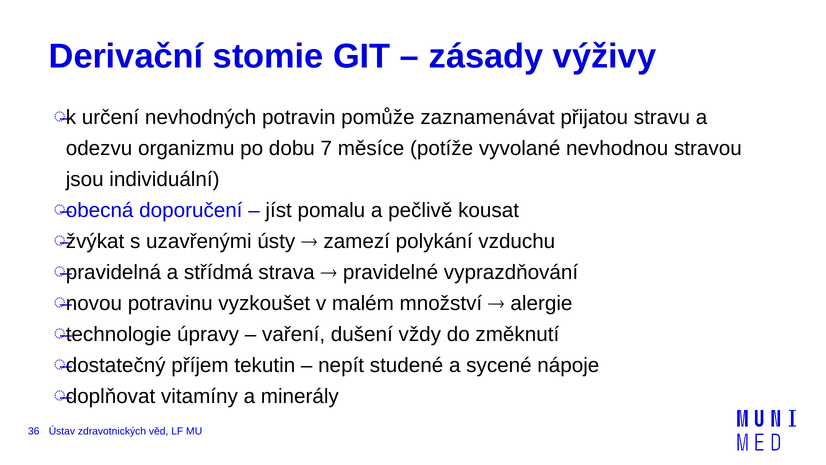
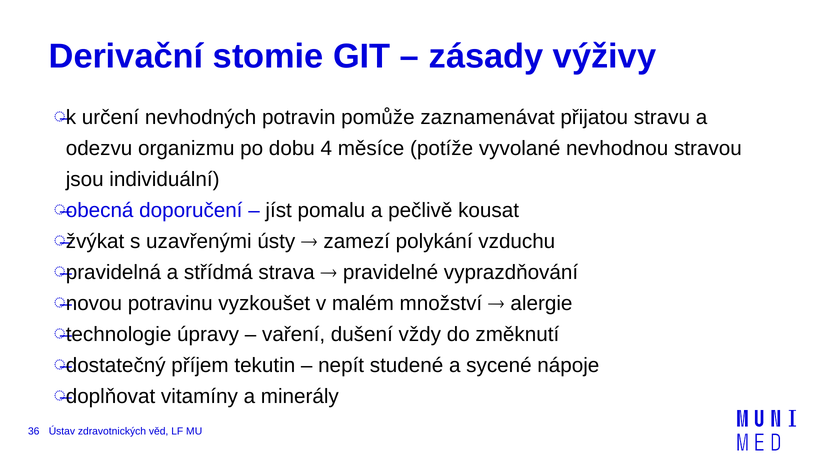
7: 7 -> 4
